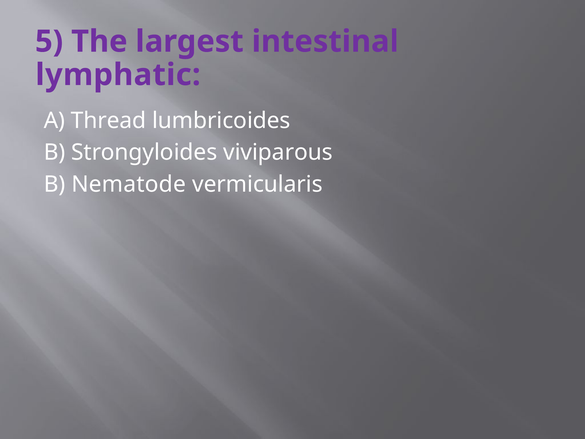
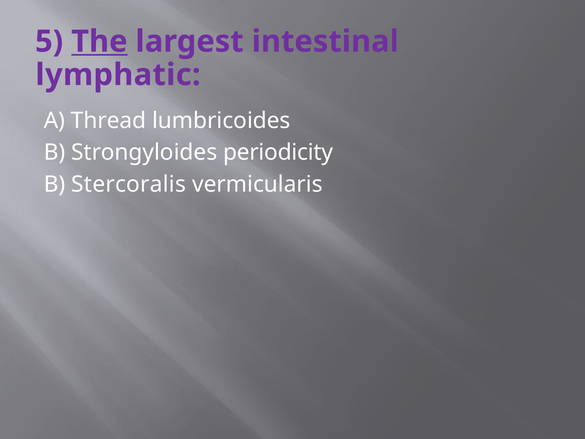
The underline: none -> present
viviparous: viviparous -> periodicity
Nematode: Nematode -> Stercoralis
